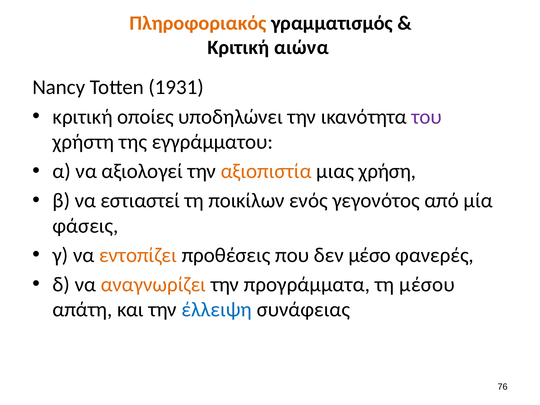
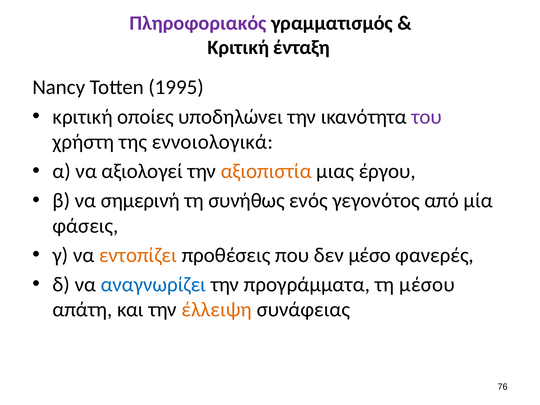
Πληροφοριακός colour: orange -> purple
αιώνα: αιώνα -> ένταξη
1931: 1931 -> 1995
εγγράμματου: εγγράμματου -> εννοιολογικά
χρήση: χρήση -> έργου
εστιαστεί: εστιαστεί -> σημερινή
ποικίλων: ποικίλων -> συνήθως
αναγνωρίζει colour: orange -> blue
έλλειψη colour: blue -> orange
